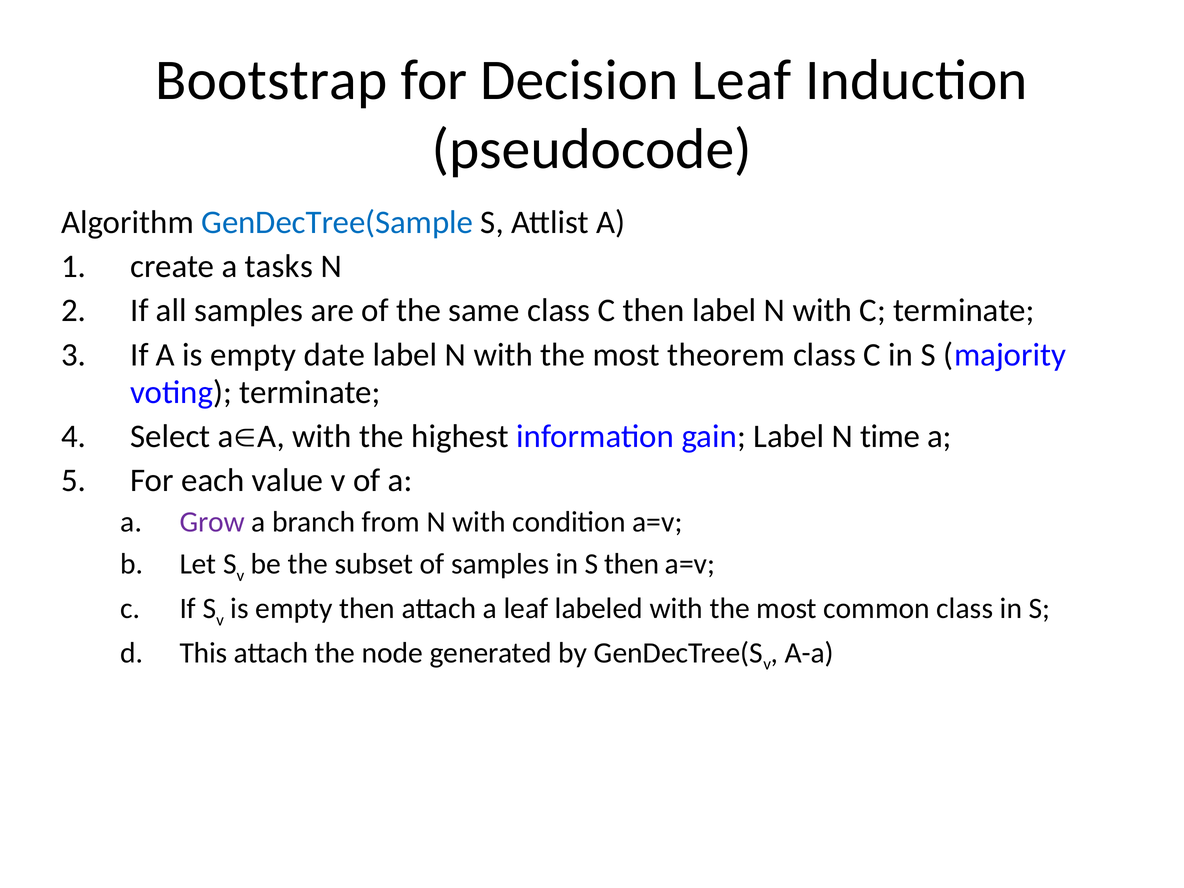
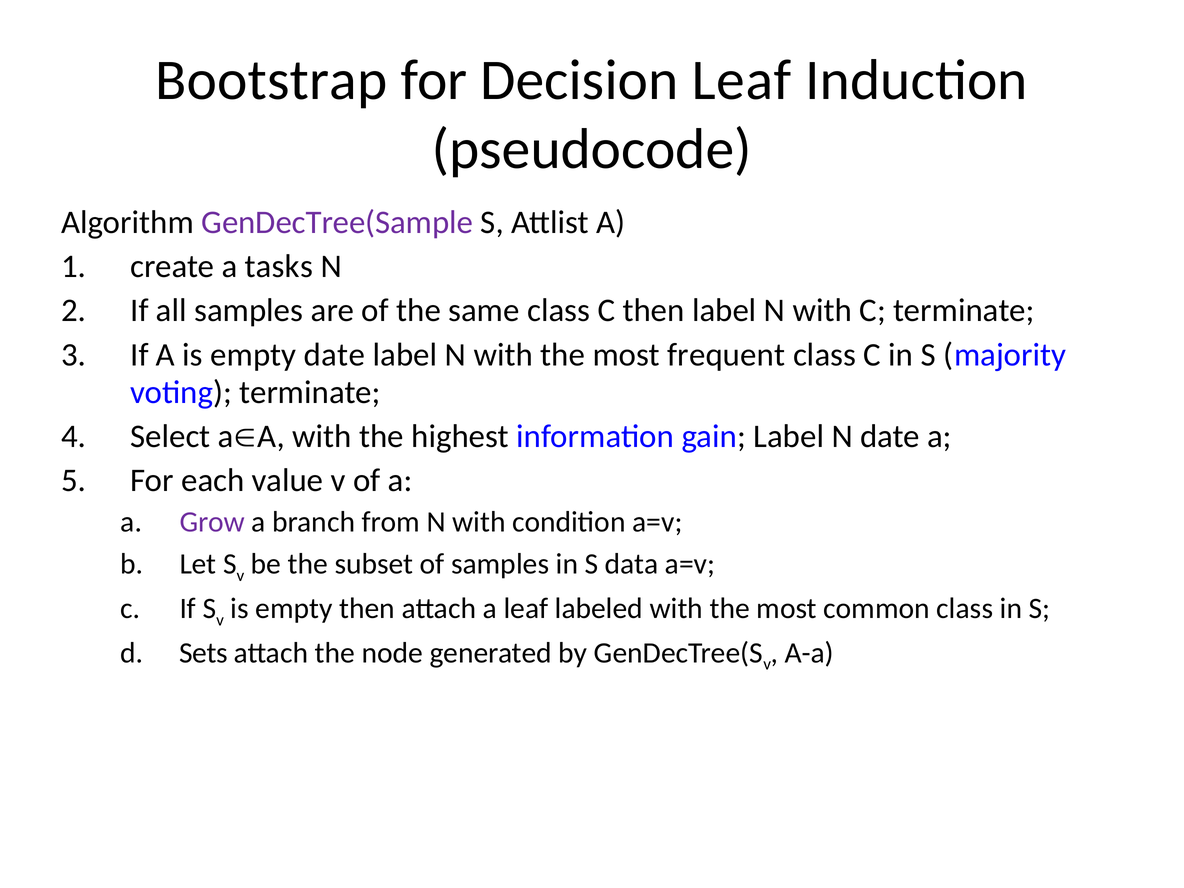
GenDecTree(Sample colour: blue -> purple
theorem: theorem -> frequent
N time: time -> date
S then: then -> data
This: This -> Sets
